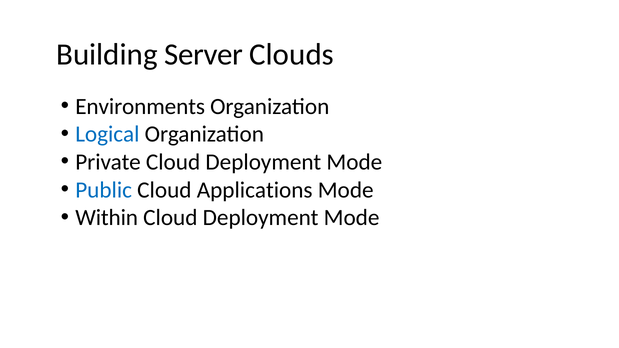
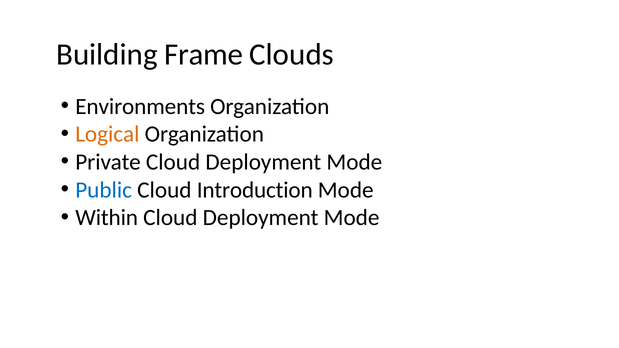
Server: Server -> Frame
Logical colour: blue -> orange
Applications: Applications -> Introduction
